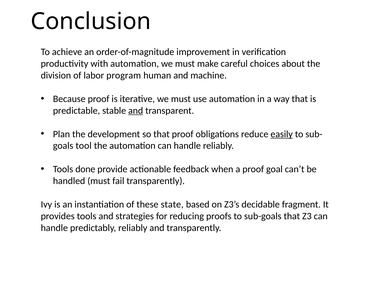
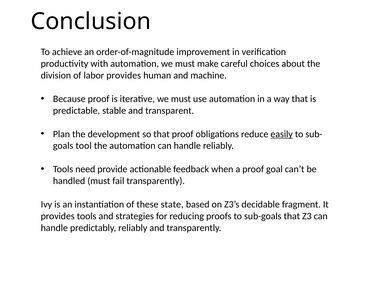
labor program: program -> provides
and at (136, 110) underline: present -> none
done: done -> need
